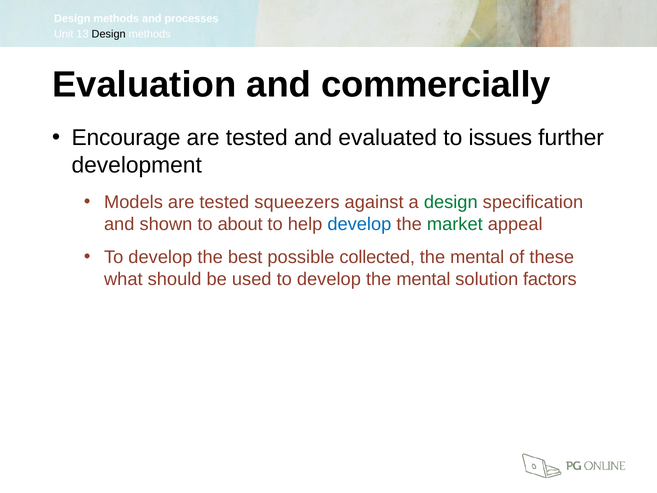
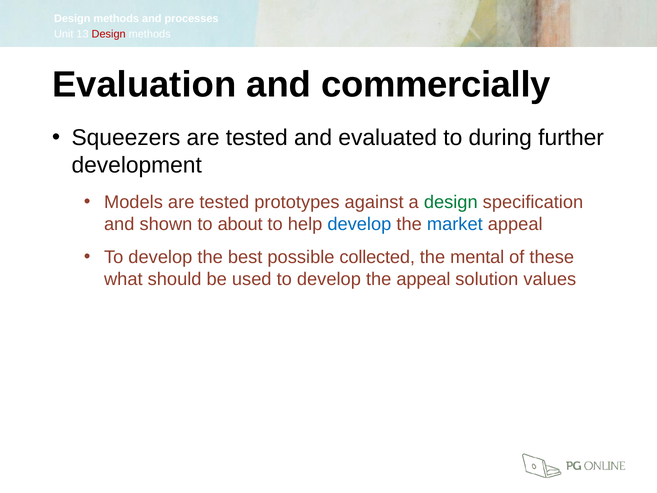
Design at (109, 34) colour: black -> red
Encourage: Encourage -> Squeezers
issues: issues -> during
squeezers: squeezers -> prototypes
market colour: green -> blue
develop the mental: mental -> appeal
factors: factors -> values
